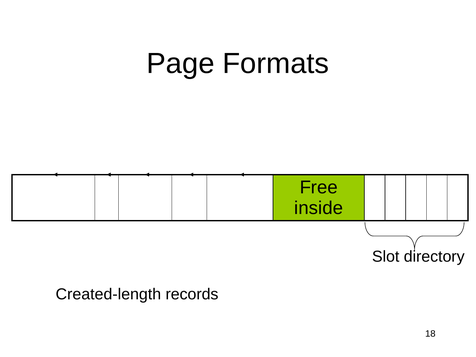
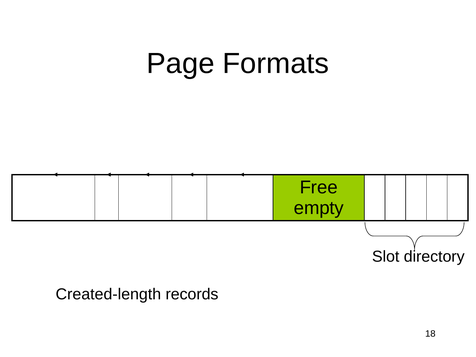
inside: inside -> empty
